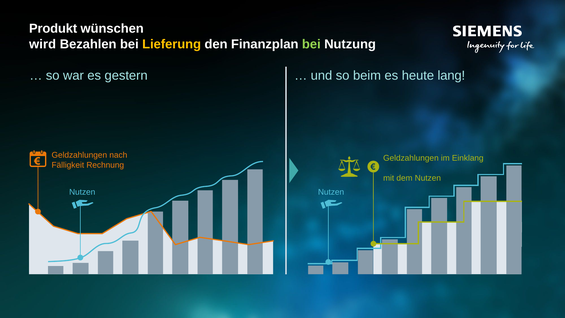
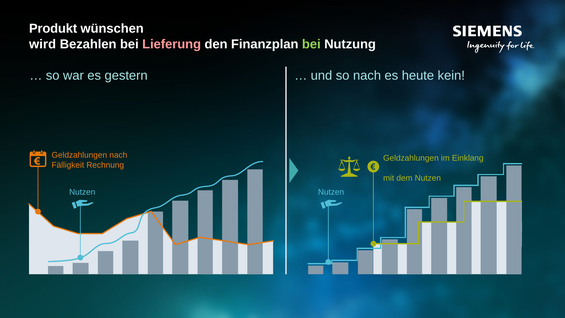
Lieferung colour: yellow -> pink
so beim: beim -> nach
lang: lang -> kein
